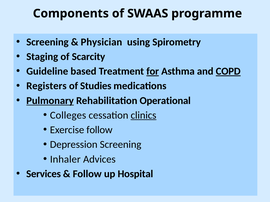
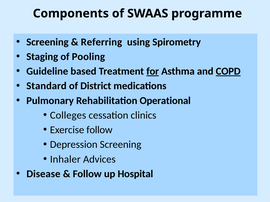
Physician: Physician -> Referring
Scarcity: Scarcity -> Pooling
Registers: Registers -> Standard
Studies: Studies -> District
Pulmonary underline: present -> none
clinics underline: present -> none
Services: Services -> Disease
